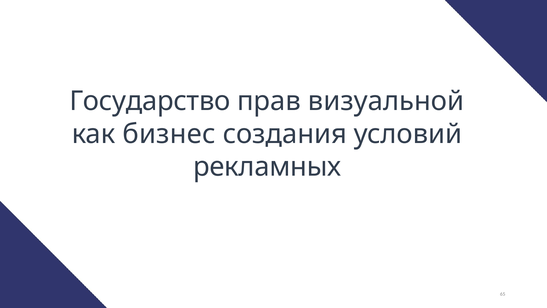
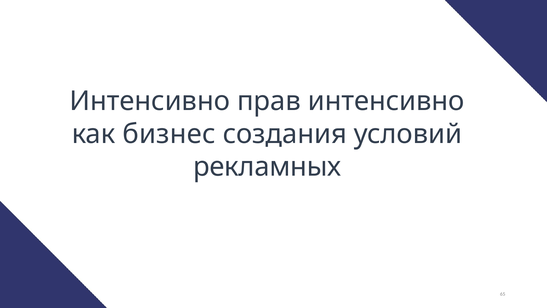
Государство at (150, 101): Государство -> Интенсивно
прав визуальной: визуальной -> интенсивно
